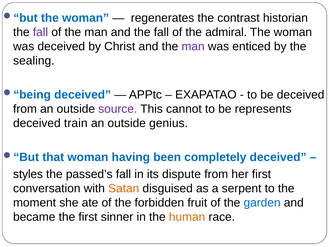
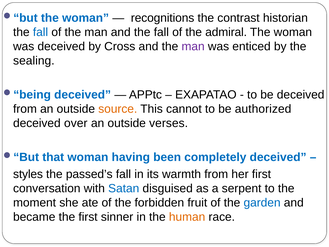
regenerates: regenerates -> recognitions
fall at (40, 32) colour: purple -> blue
Christ: Christ -> Cross
source colour: purple -> orange
represents: represents -> authorized
train: train -> over
genius: genius -> verses
dispute: dispute -> warmth
Satan colour: orange -> blue
